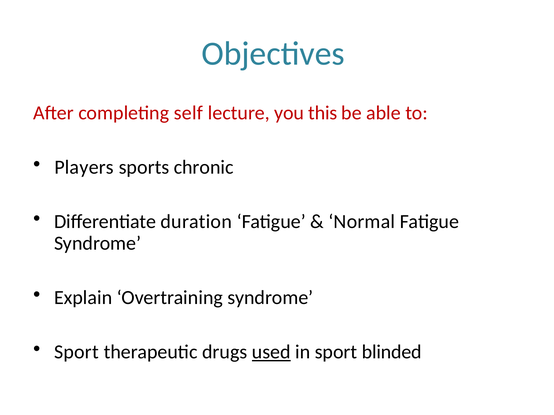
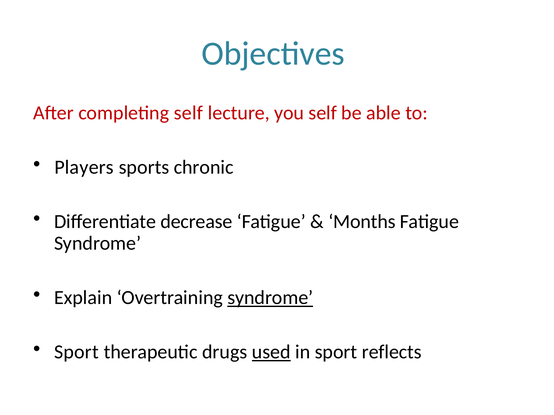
you this: this -> self
duration: duration -> decrease
Normal: Normal -> Months
syndrome at (270, 298) underline: none -> present
blinded: blinded -> reflects
